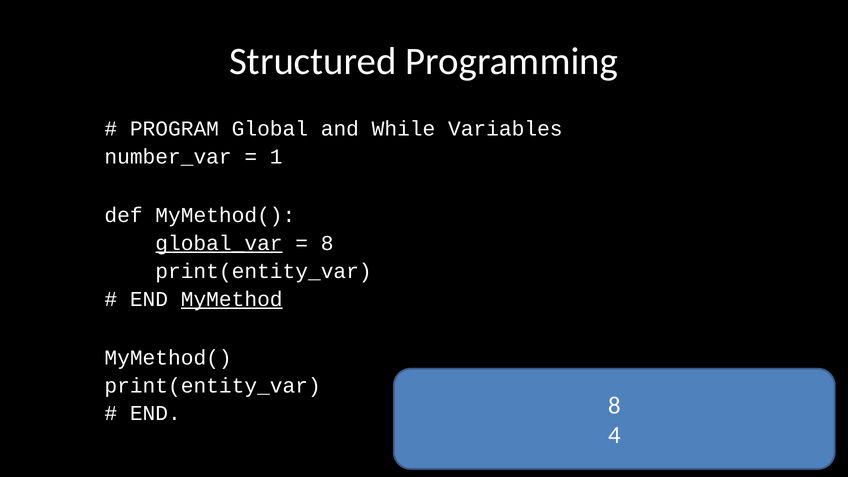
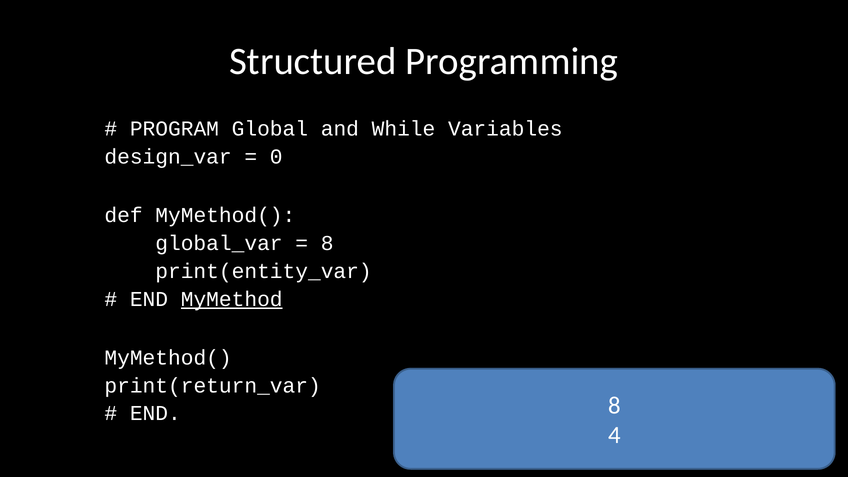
number_var: number_var -> design_var
1: 1 -> 0
global_var underline: present -> none
print(entity_var at (213, 386): print(entity_var -> print(return_var
